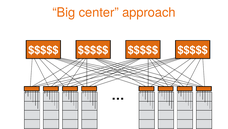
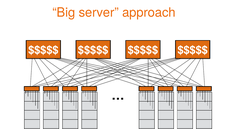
center: center -> server
